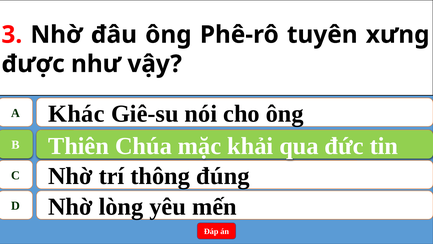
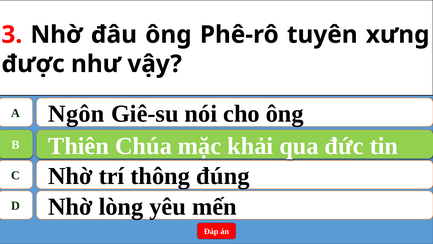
Khác: Khác -> Ngôn
